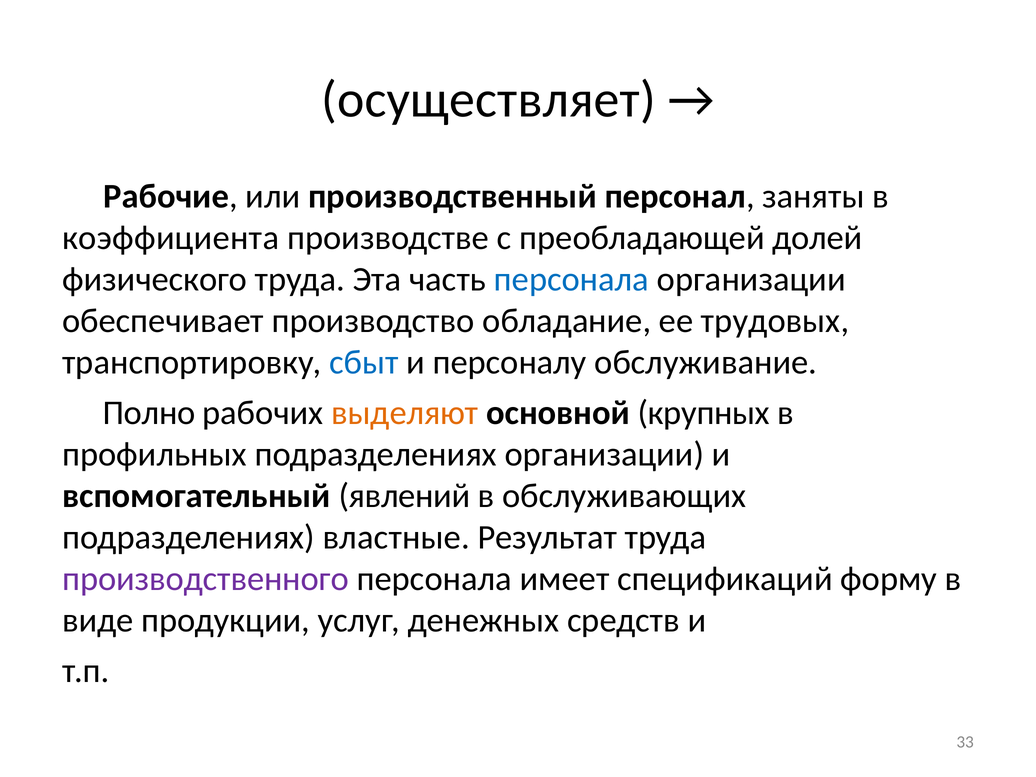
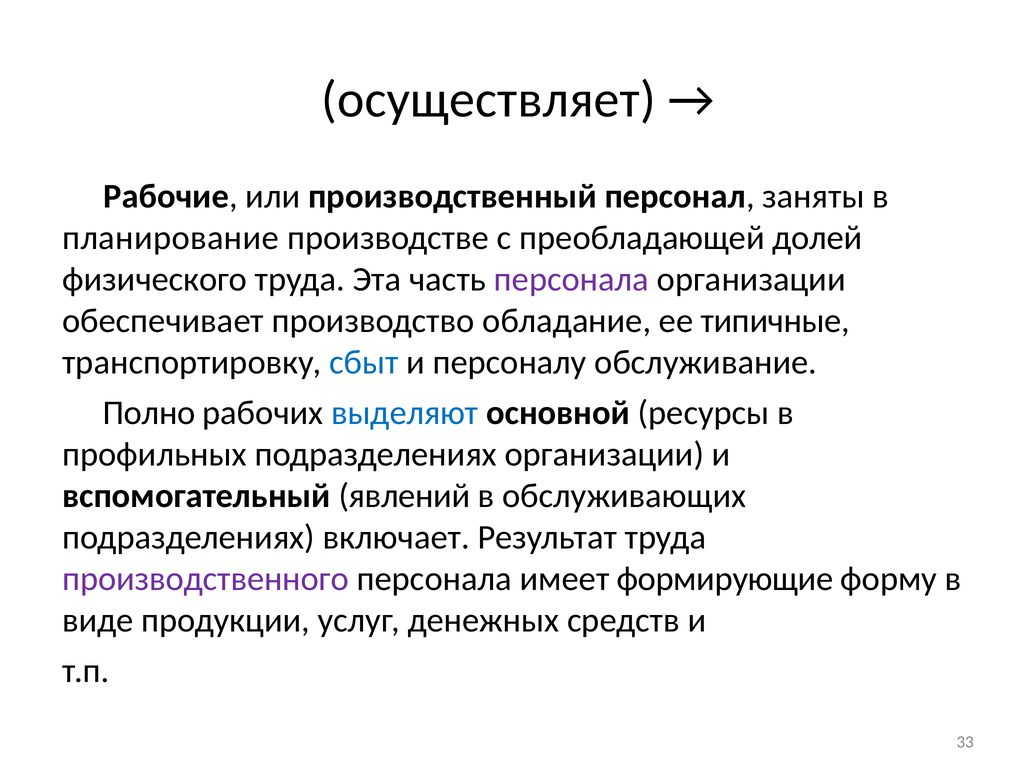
коэффициента: коэффициента -> планирование
персонала at (571, 279) colour: blue -> purple
трудовых: трудовых -> типичные
выделяют colour: orange -> blue
крупных: крупных -> ресурсы
властные: властные -> включает
спецификаций: спецификаций -> формирующие
